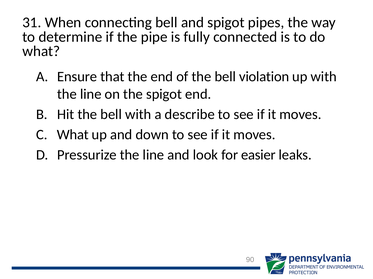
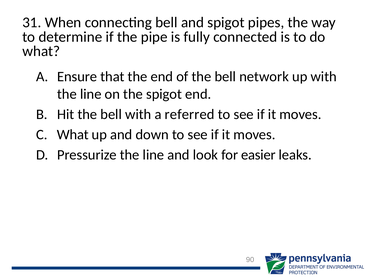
violation: violation -> network
describe: describe -> referred
